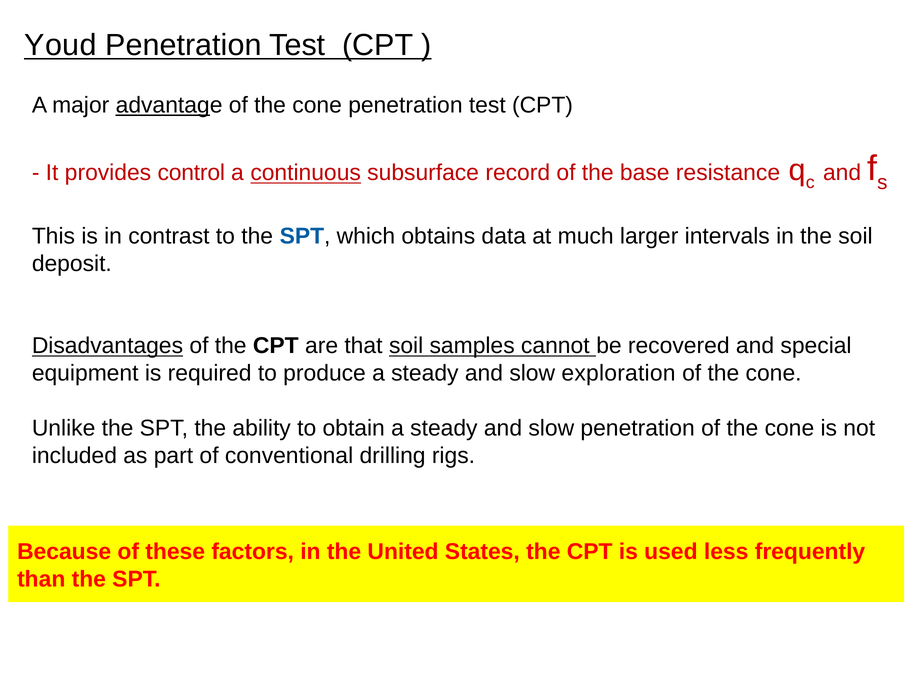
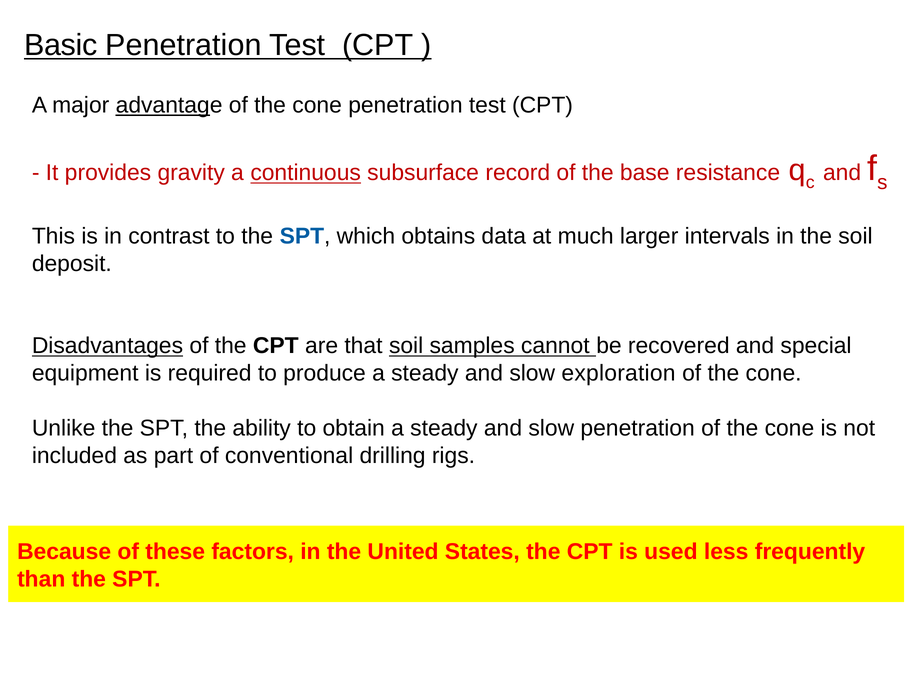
Youd: Youd -> Basic
control: control -> gravity
